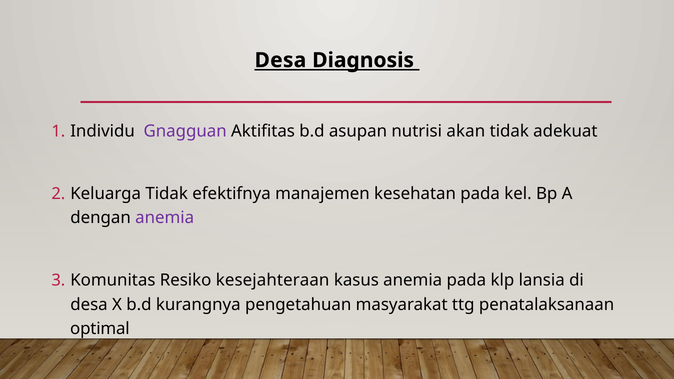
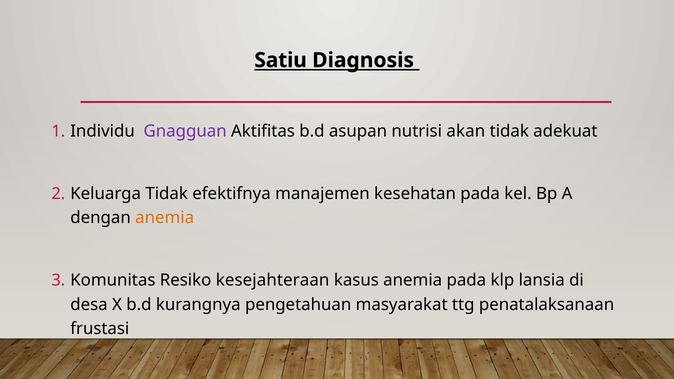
Desa at (280, 60): Desa -> Satiu
anemia at (165, 218) colour: purple -> orange
optimal: optimal -> frustasi
